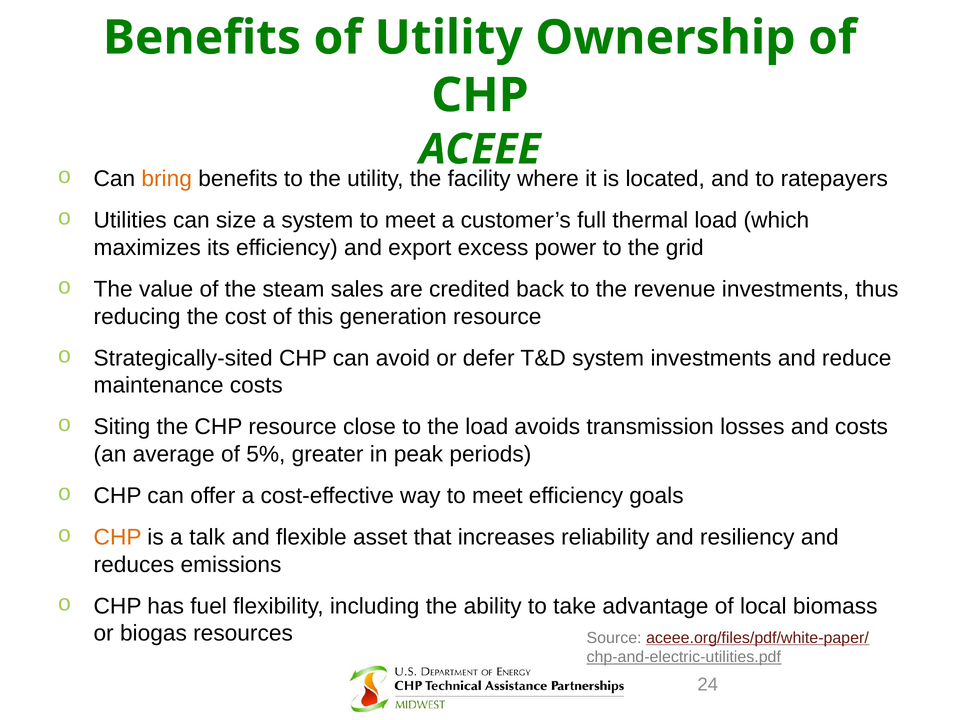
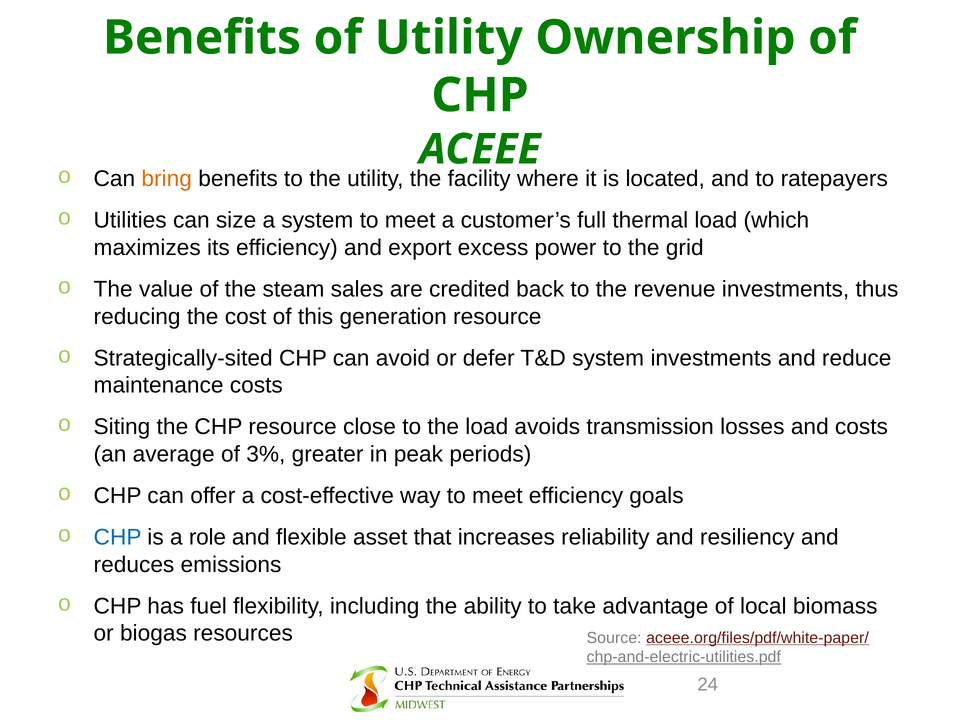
5%: 5% -> 3%
CHP at (118, 537) colour: orange -> blue
talk: talk -> role
